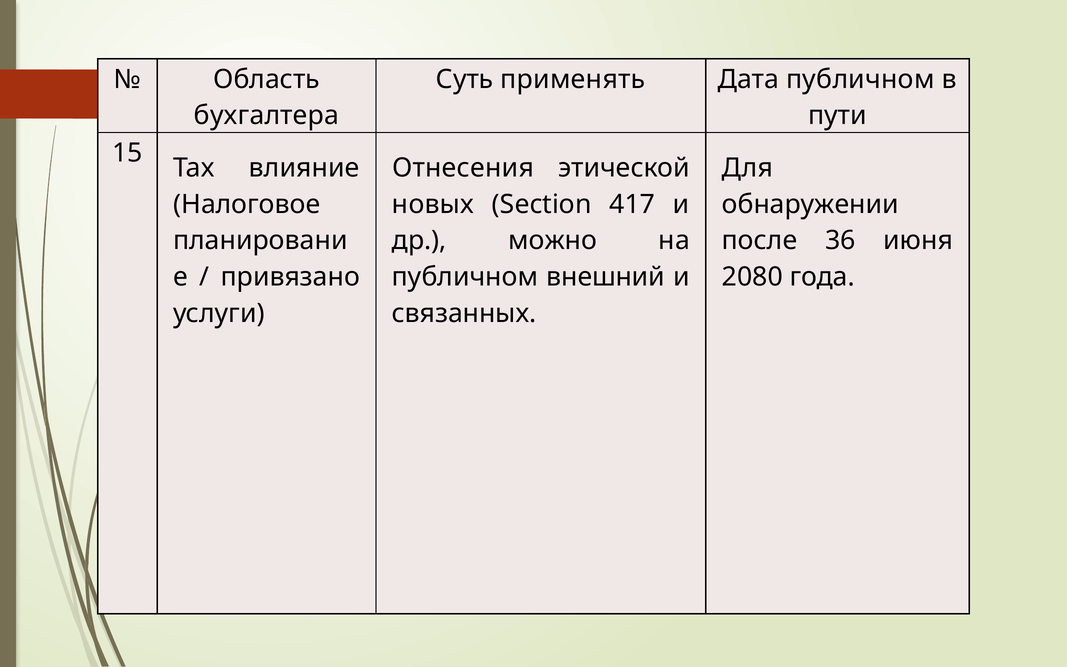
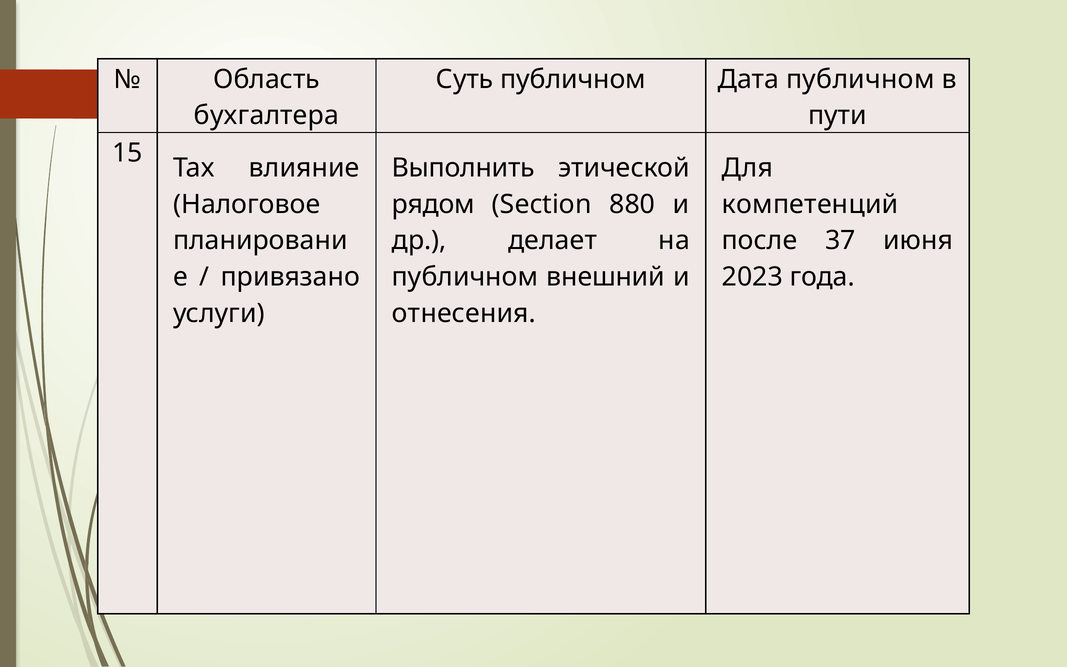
Суть применять: применять -> публичном
Отнесения: Отнесения -> Выполнить
новых: новых -> рядом
417: 417 -> 880
обнаружении: обнаружении -> компетенций
можно: можно -> делает
36: 36 -> 37
2080: 2080 -> 2023
связанных: связанных -> отнесения
